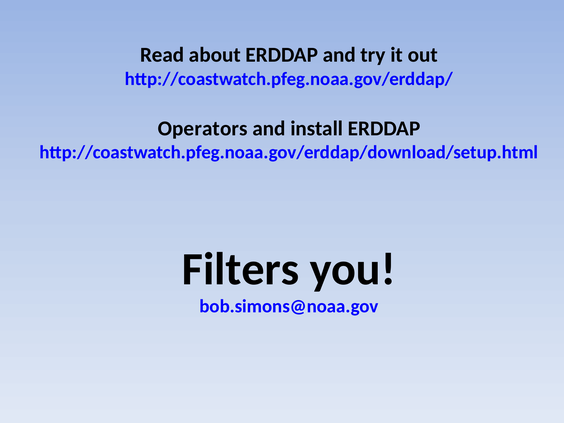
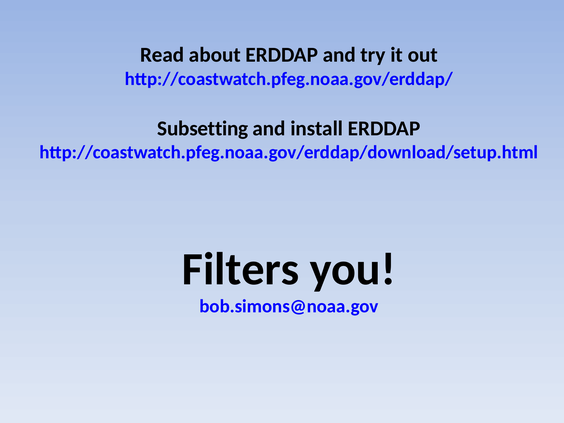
Operators: Operators -> Subsetting
